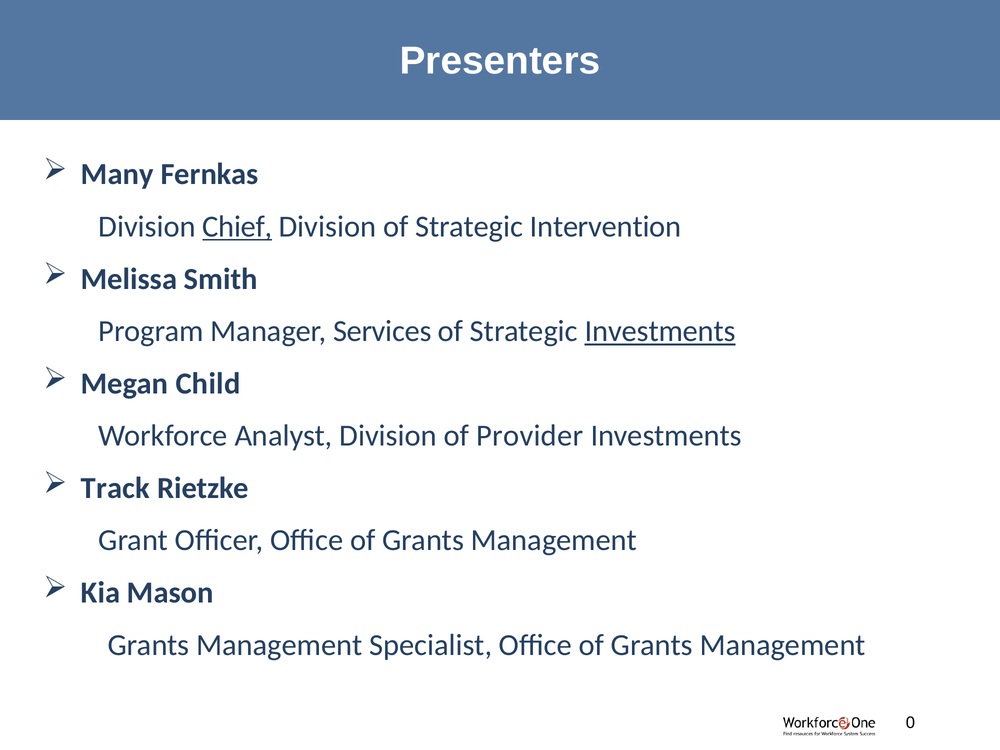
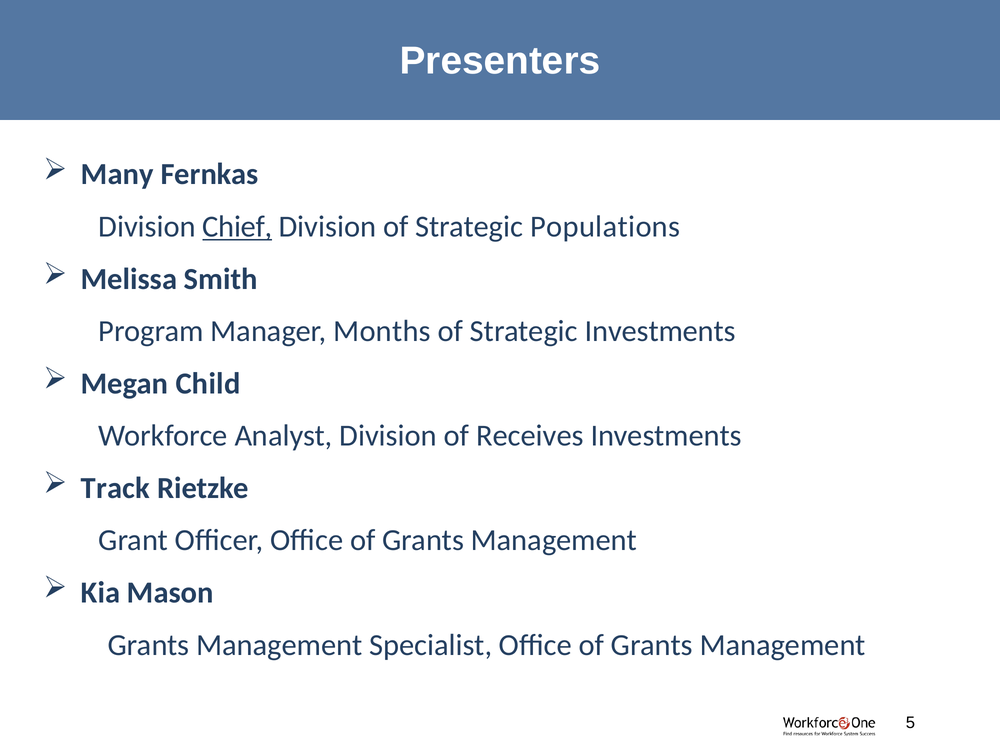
Intervention: Intervention -> Populations
Services: Services -> Months
Investments at (660, 331) underline: present -> none
Provider: Provider -> Receives
0: 0 -> 5
